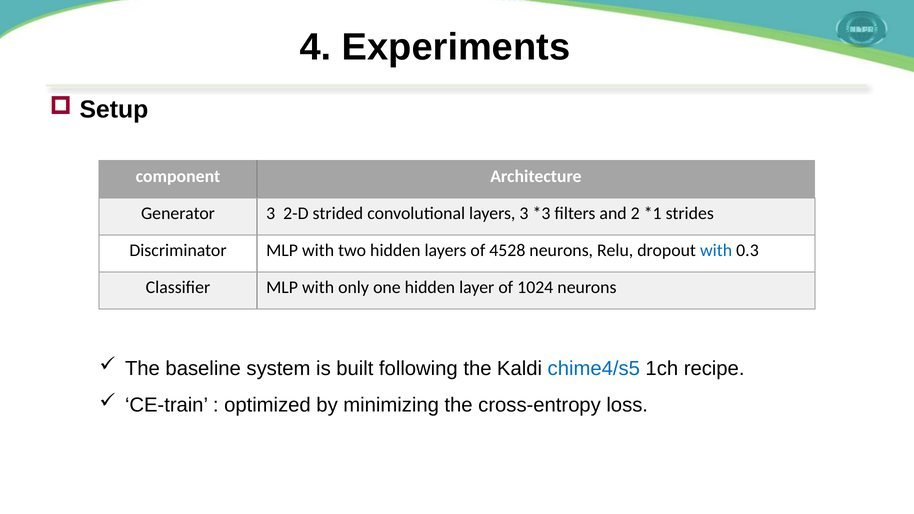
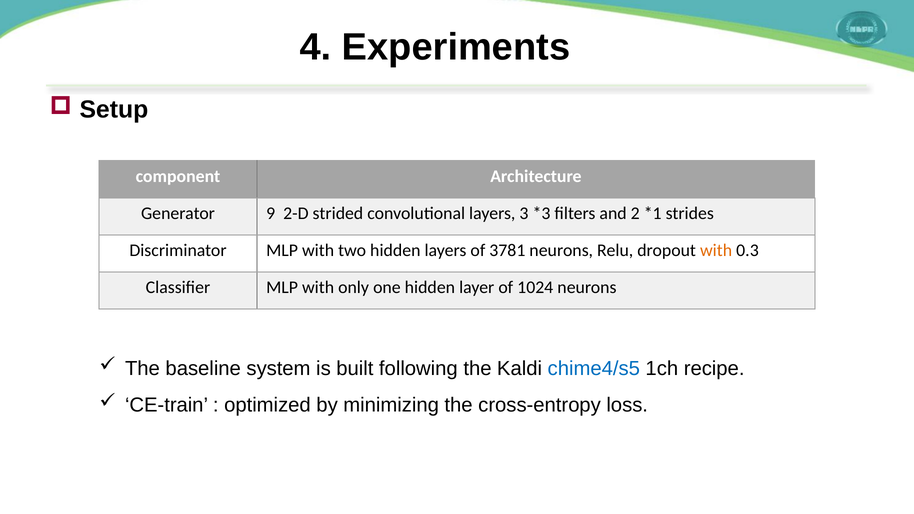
Generator 3: 3 -> 9
4528: 4528 -> 3781
with at (716, 251) colour: blue -> orange
